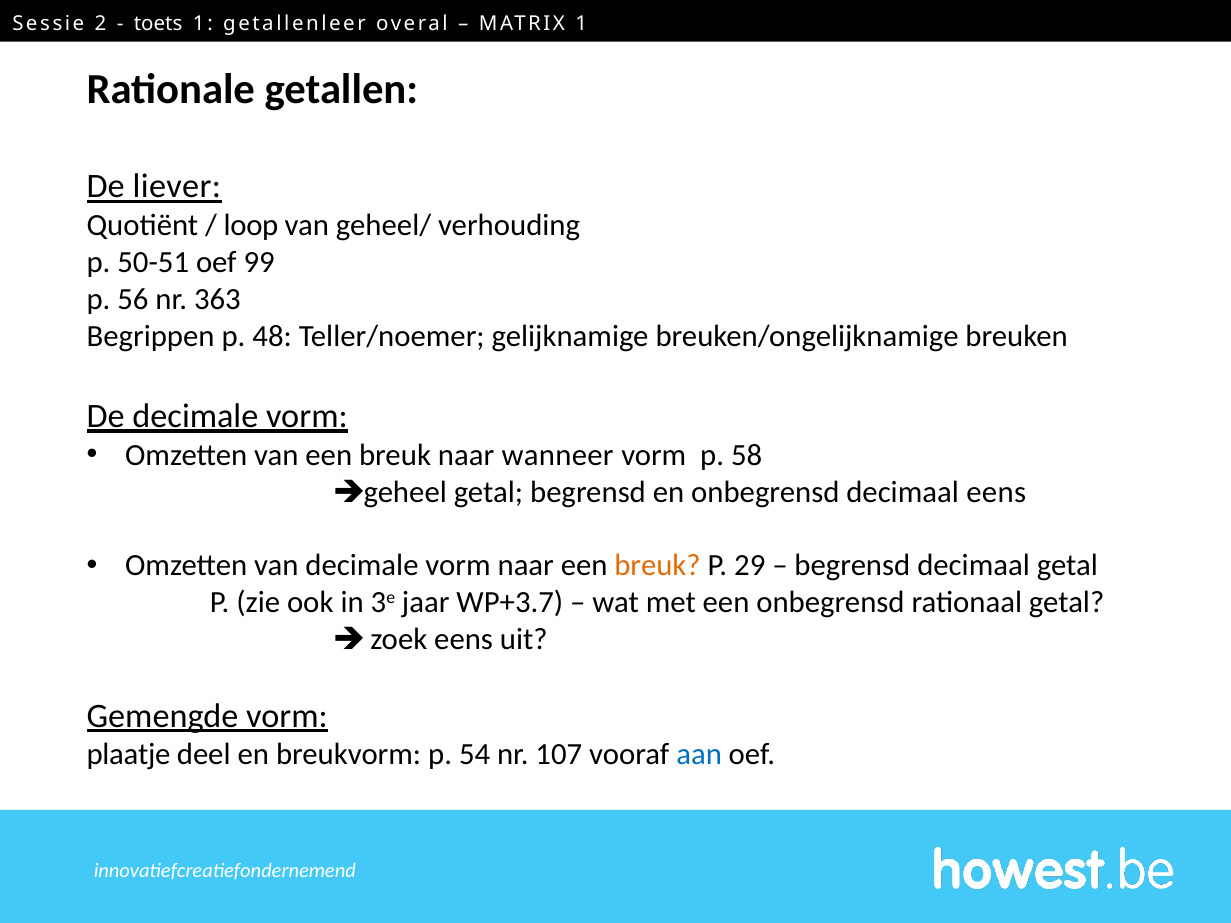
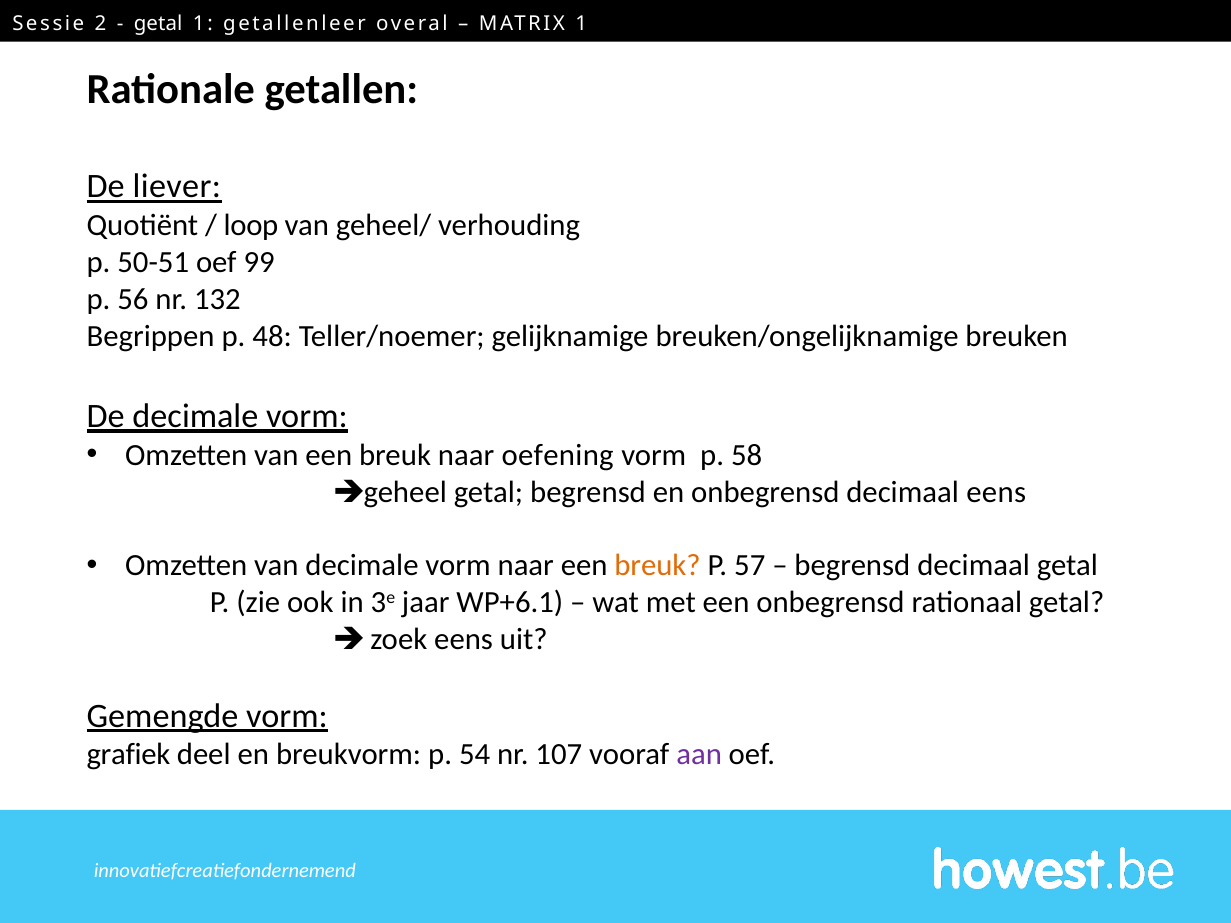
toets at (158, 23): toets -> getal
363: 363 -> 132
wanneer: wanneer -> oefening
29: 29 -> 57
WP+3.7: WP+3.7 -> WP+6.1
plaatje: plaatje -> grafiek
aan colour: blue -> purple
